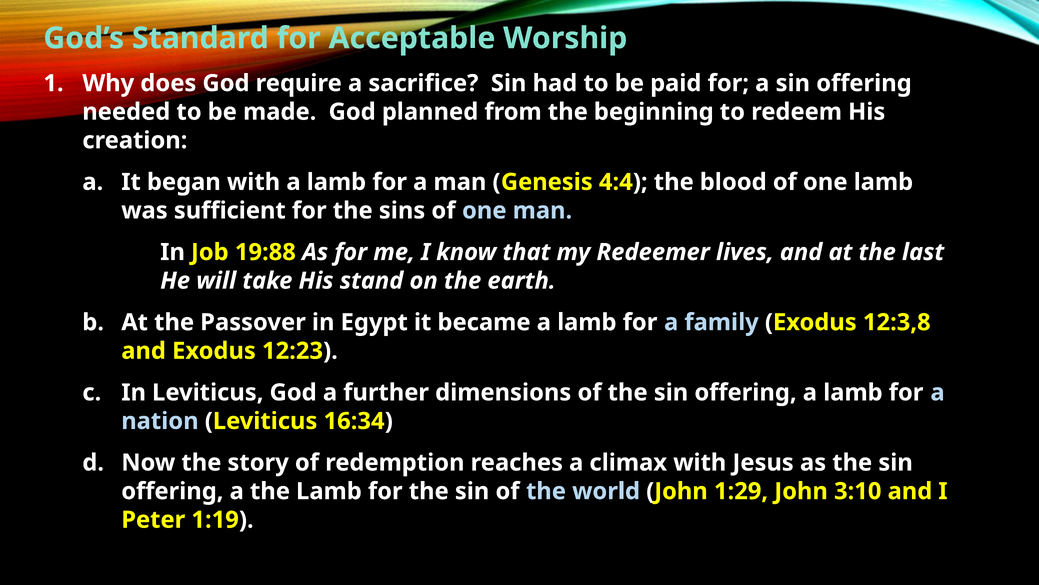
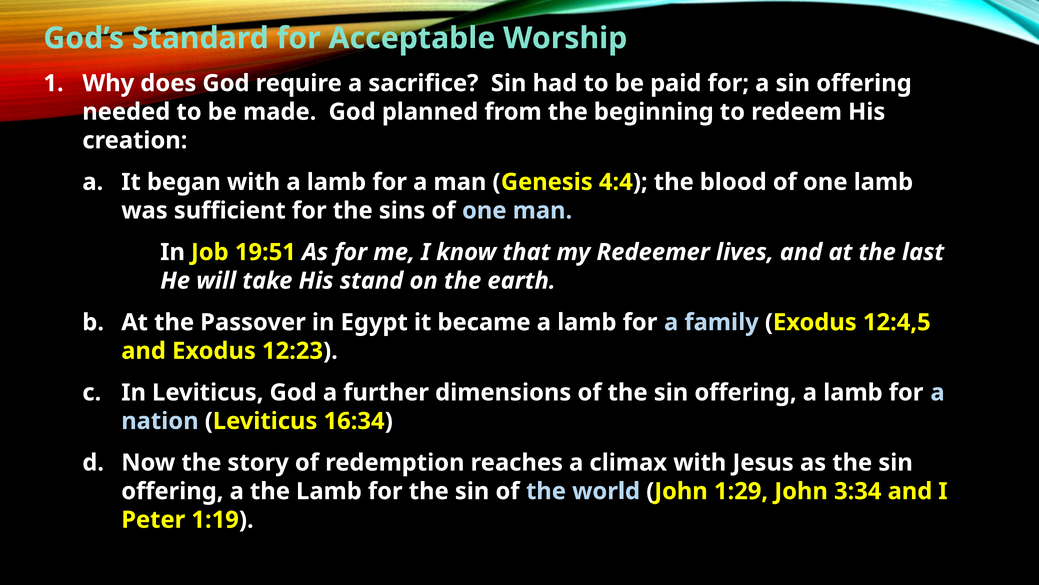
19:88: 19:88 -> 19:51
12:3,8: 12:3,8 -> 12:4,5
3:10: 3:10 -> 3:34
